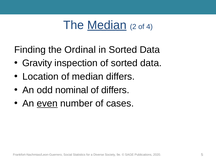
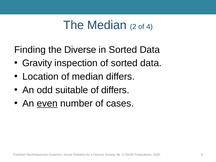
Median at (107, 25) underline: present -> none
the Ordinal: Ordinal -> Diverse
nominal: nominal -> suitable
